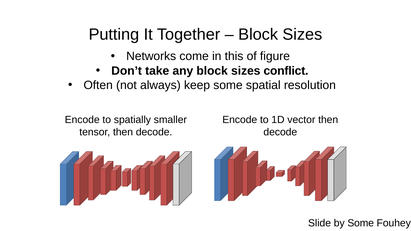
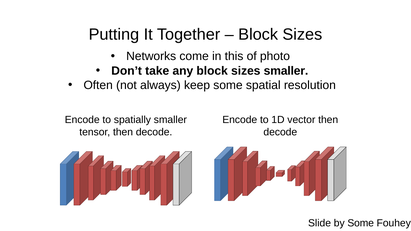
figure: figure -> photo
sizes conflict: conflict -> smaller
